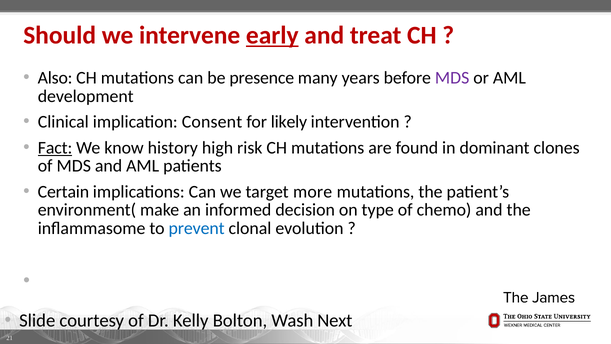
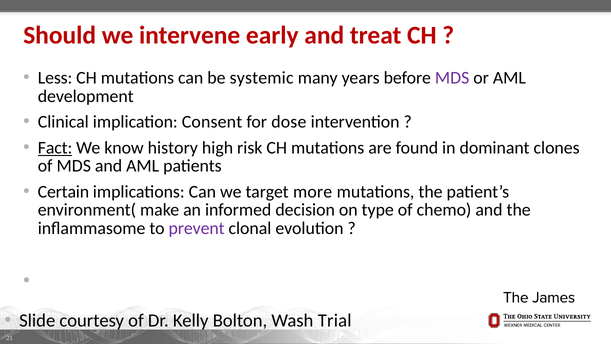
early underline: present -> none
Also: Also -> Less
presence: presence -> systemic
likely: likely -> dose
prevent colour: blue -> purple
Next: Next -> Trial
